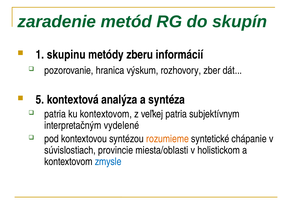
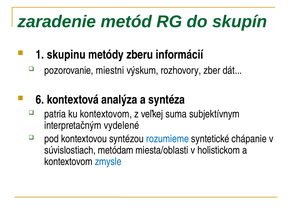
hranica: hranica -> miestni
5: 5 -> 6
veľkej patria: patria -> suma
rozumieme colour: orange -> blue
provincie: provincie -> metódam
